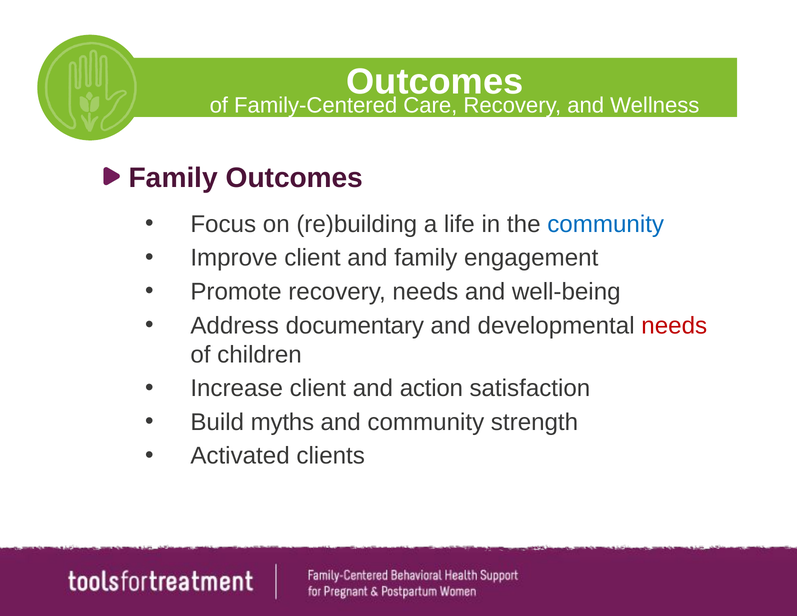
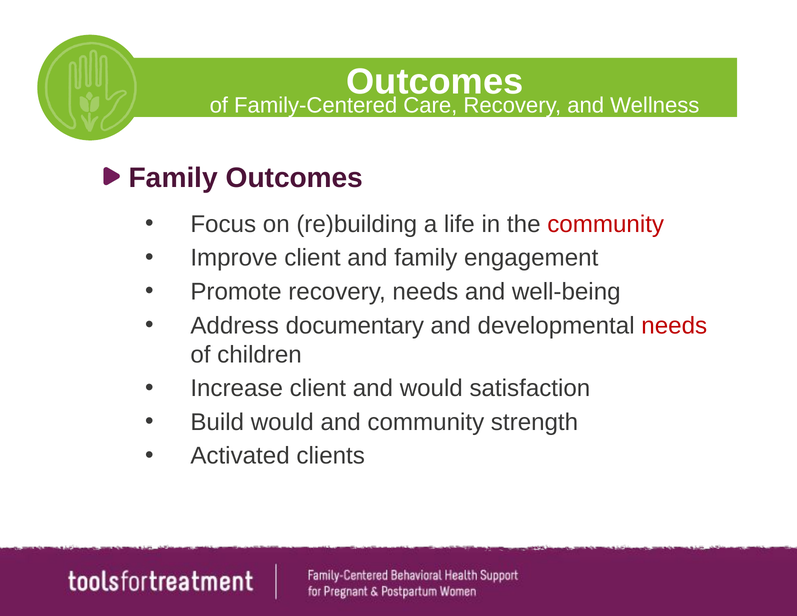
community at (606, 224) colour: blue -> red
and action: action -> would
Build myths: myths -> would
